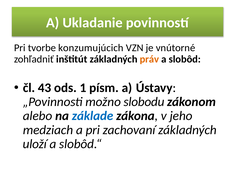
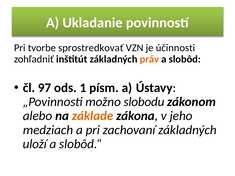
konzumujúcich: konzumujúcich -> sprostredkovať
vnútorné: vnútorné -> účinnosti
43: 43 -> 97
základe colour: blue -> orange
